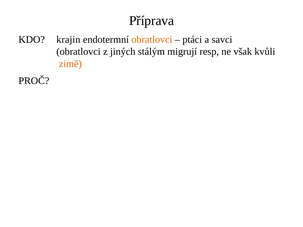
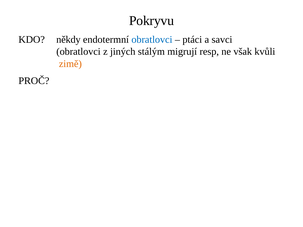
Příprava: Příprava -> Pokryvu
krajin: krajin -> někdy
obratlovci at (152, 40) colour: orange -> blue
